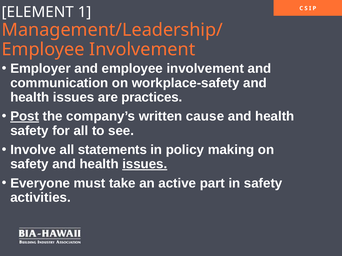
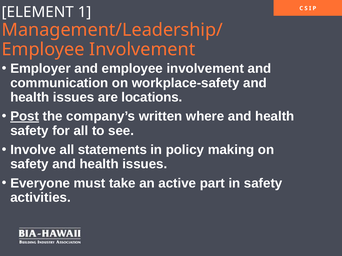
practices: practices -> locations
cause: cause -> where
issues at (145, 164) underline: present -> none
